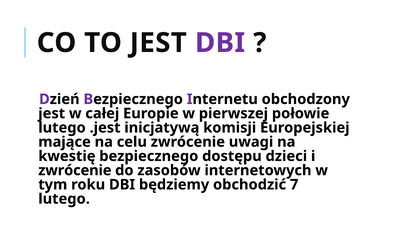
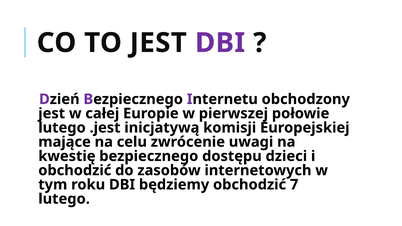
zwrócenie at (75, 170): zwrócenie -> obchodzić
